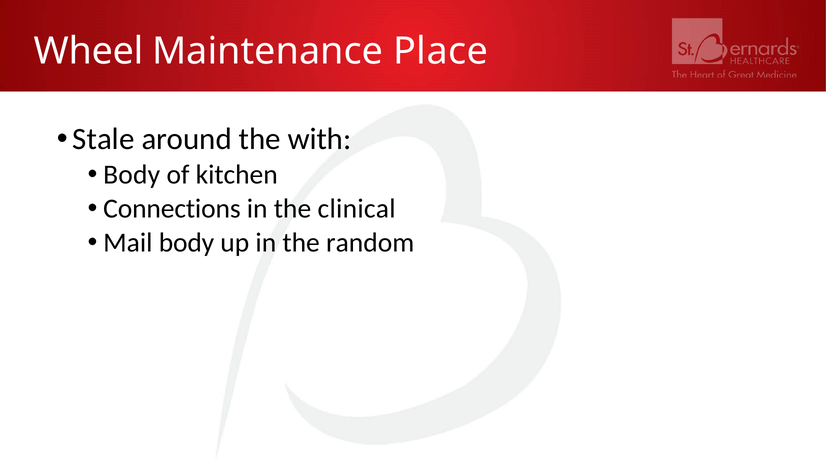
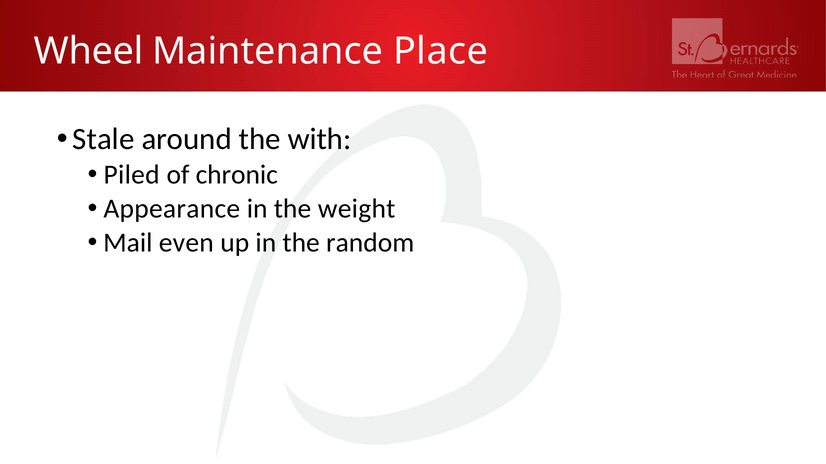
Body at (132, 175): Body -> Piled
kitchen: kitchen -> chronic
Connections: Connections -> Appearance
clinical: clinical -> weight
Mail body: body -> even
